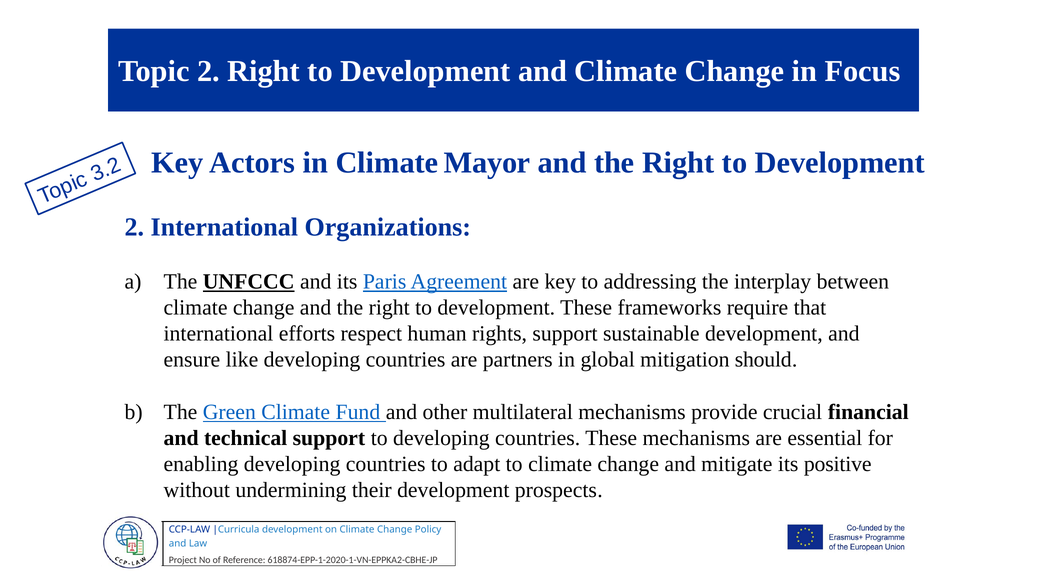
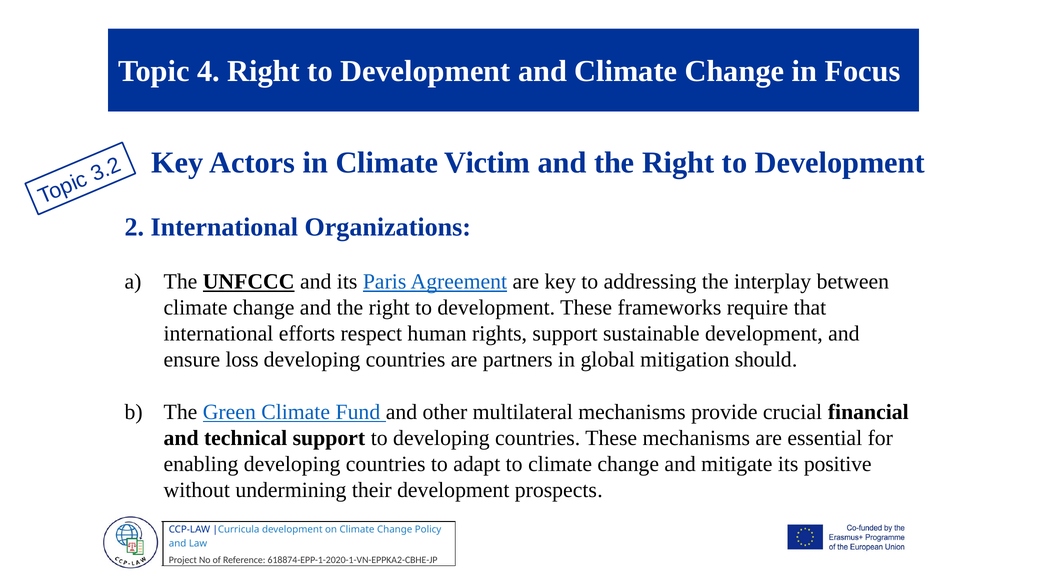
Topic 2: 2 -> 4
Mayor: Mayor -> Victim
like: like -> loss
